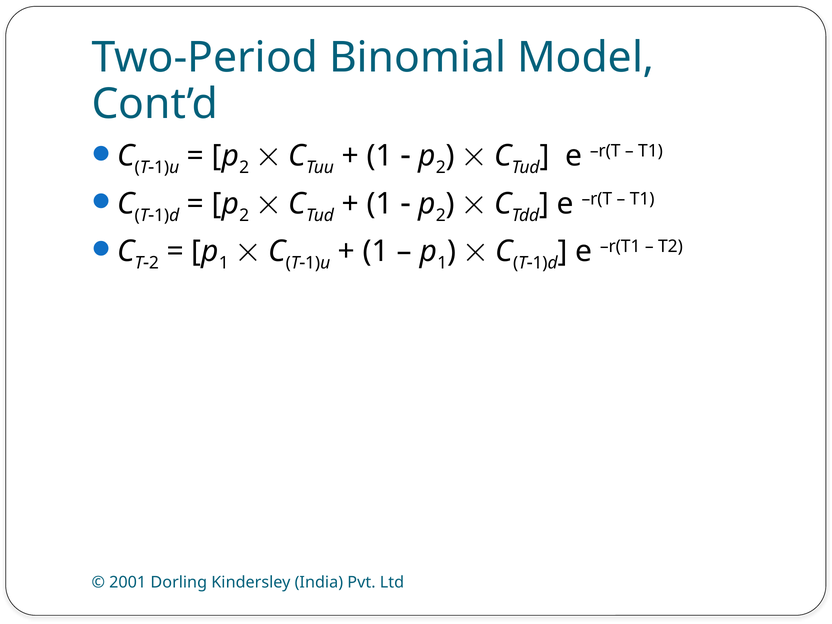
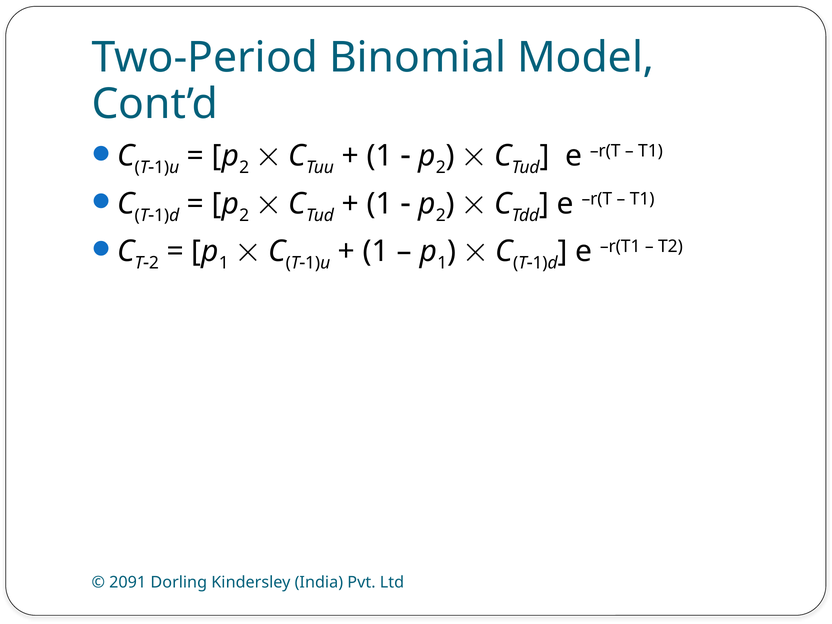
2001: 2001 -> 2091
